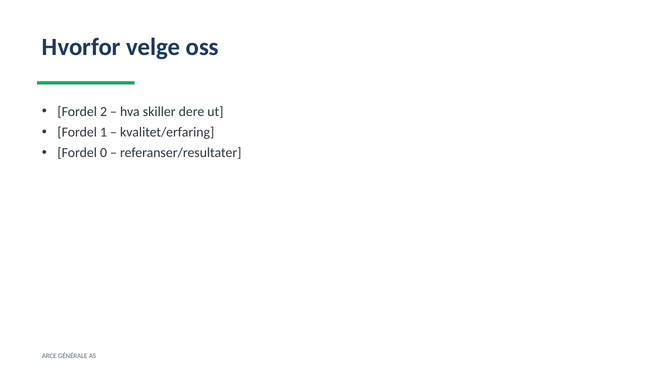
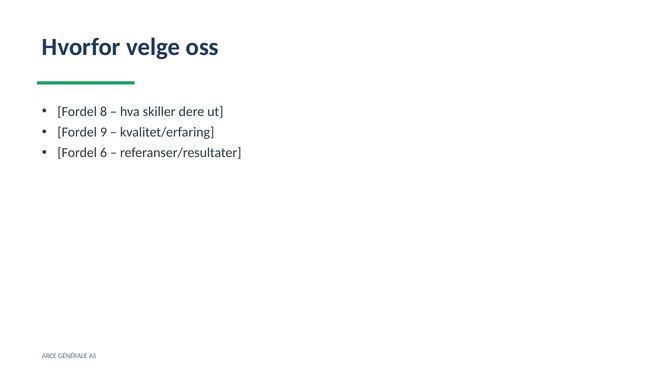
2: 2 -> 8
1: 1 -> 9
0: 0 -> 6
